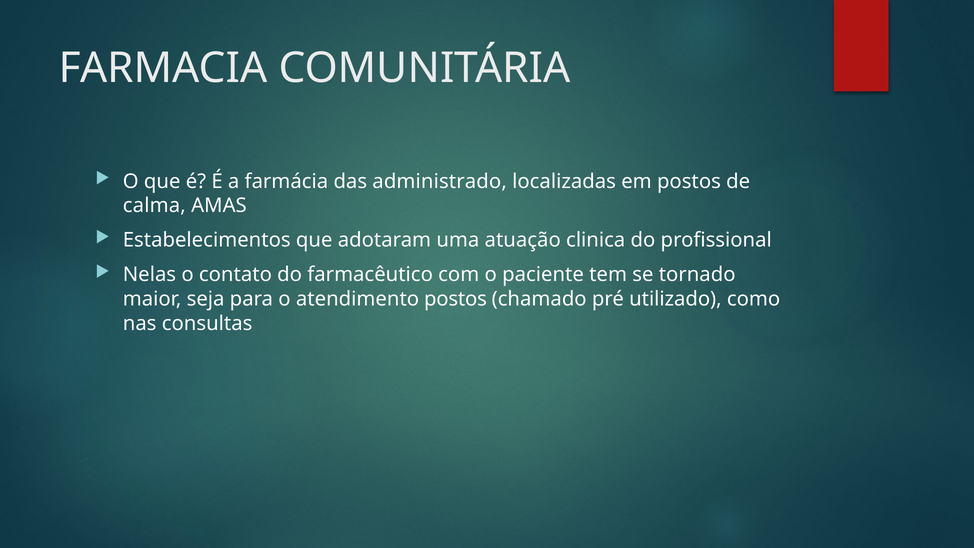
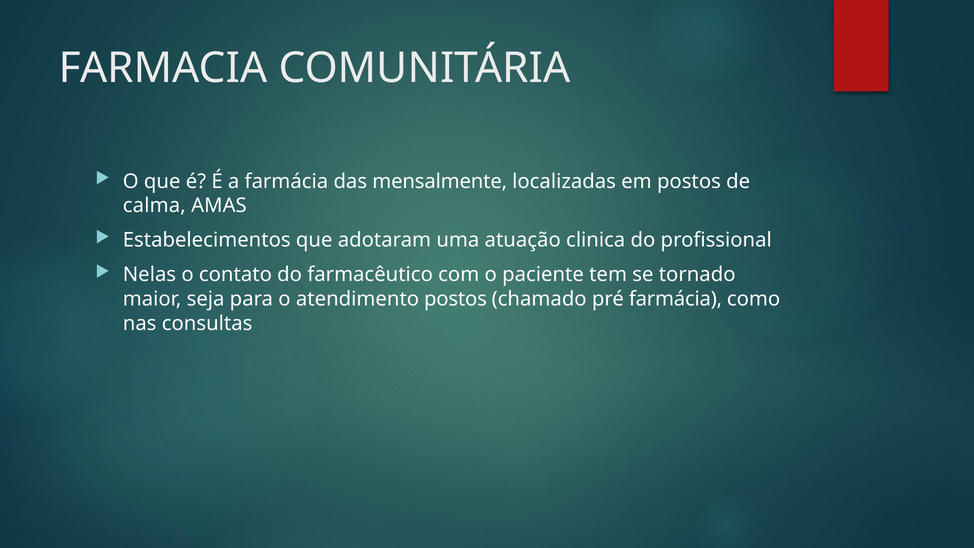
administrado: administrado -> mensalmente
pré utilizado: utilizado -> farmácia
